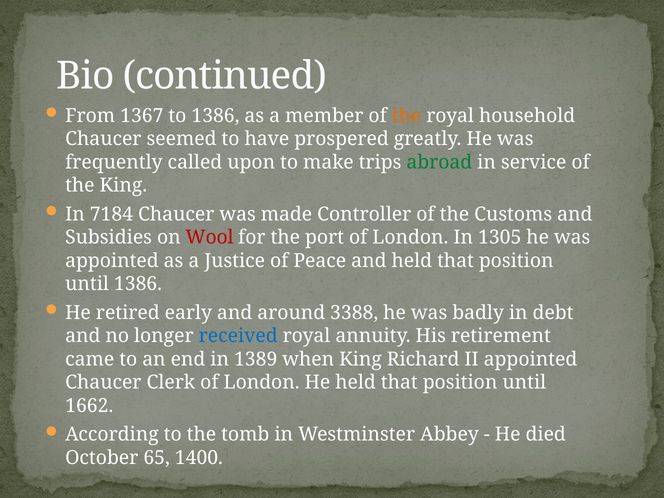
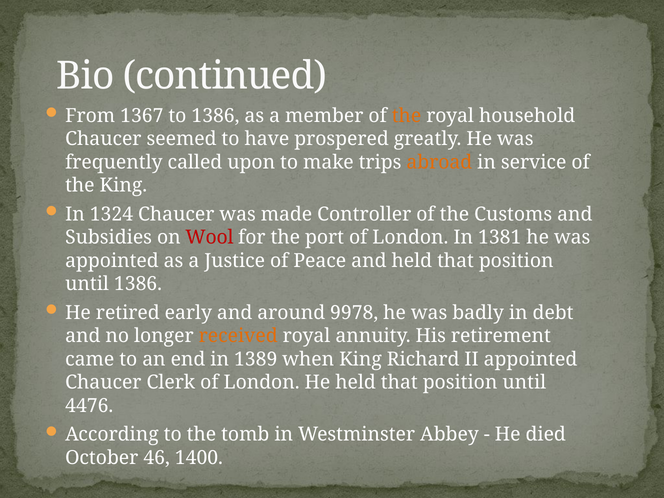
abroad colour: green -> orange
7184: 7184 -> 1324
1305: 1305 -> 1381
3388: 3388 -> 9978
received colour: blue -> orange
1662: 1662 -> 4476
65: 65 -> 46
